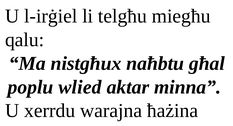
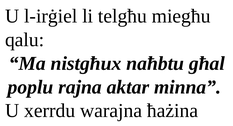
wlied: wlied -> rajna
